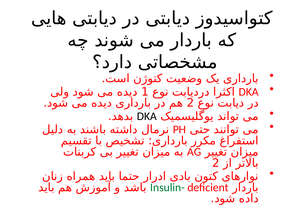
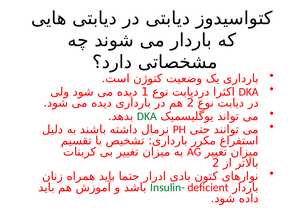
DKA at (147, 116) colour: black -> green
